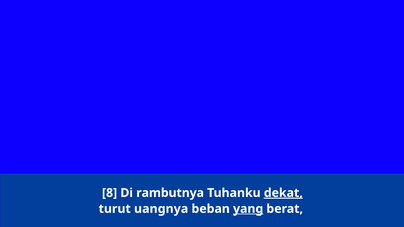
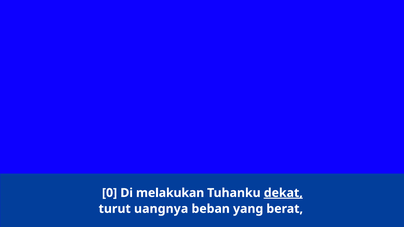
8: 8 -> 0
rambutnya: rambutnya -> melakukan
yang underline: present -> none
